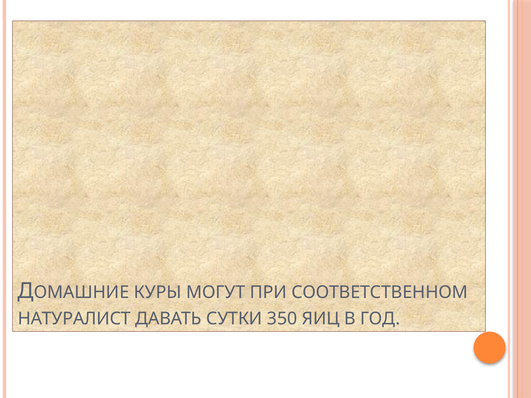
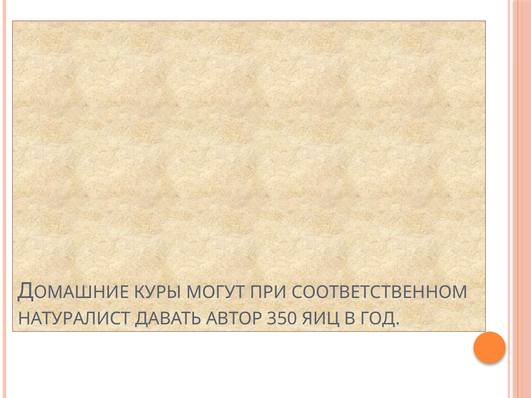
СУТКИ: СУТКИ -> АВТОР
